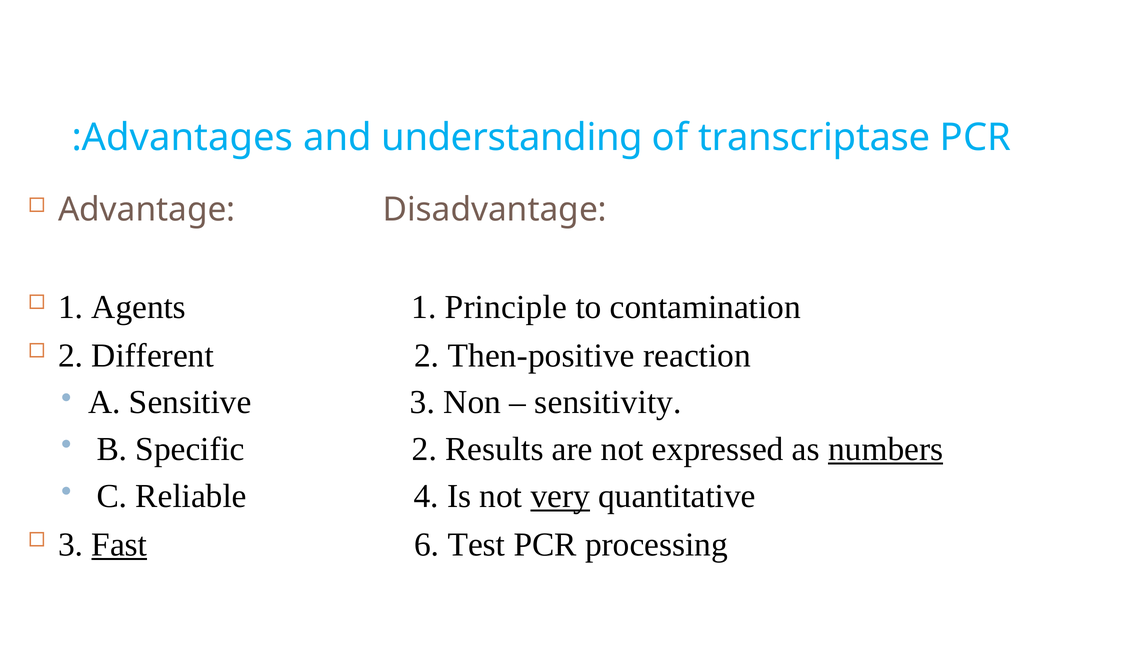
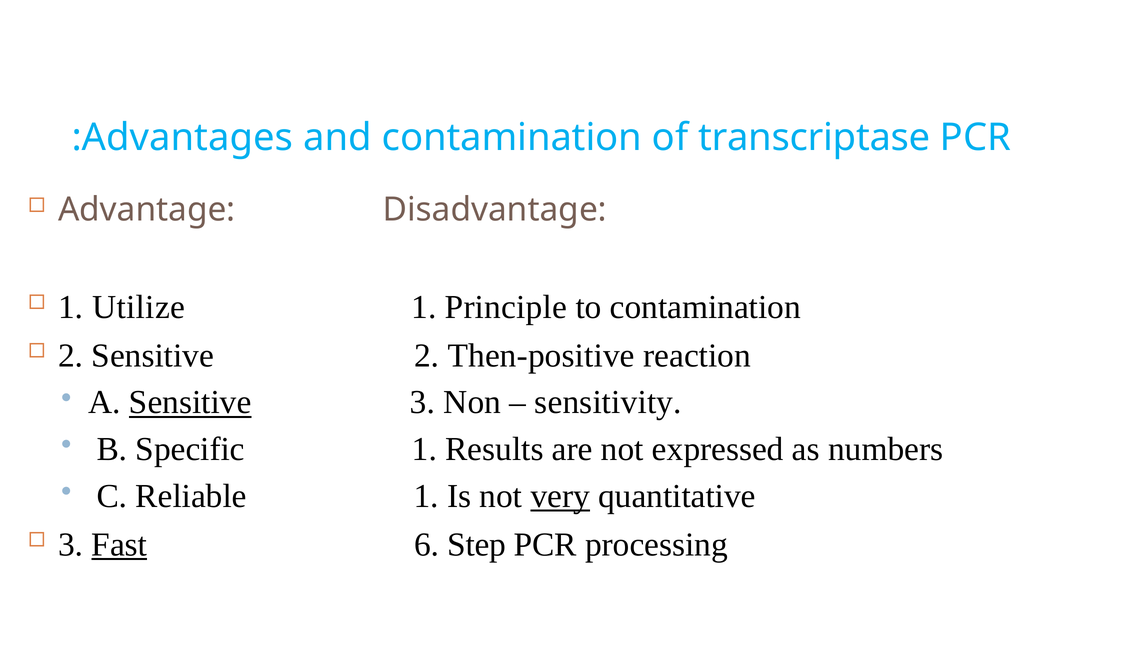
and understanding: understanding -> contamination
Agents: Agents -> Utilize
2 Different: Different -> Sensitive
Sensitive at (190, 402) underline: none -> present
Specific 2: 2 -> 1
numbers underline: present -> none
Reliable 4: 4 -> 1
Test: Test -> Step
